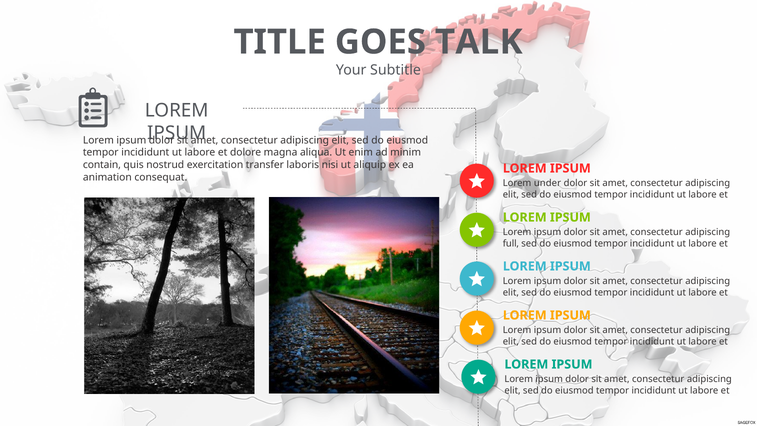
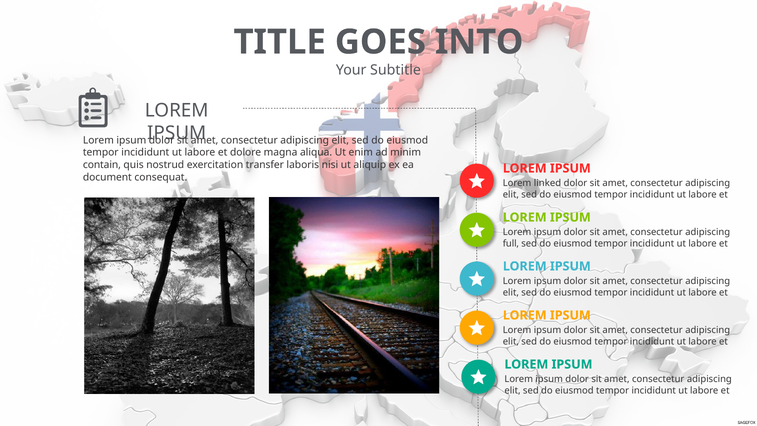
TALK: TALK -> INTO
animation: animation -> document
under: under -> linked
